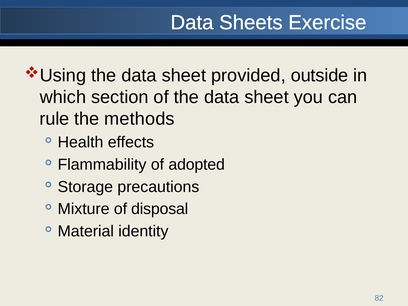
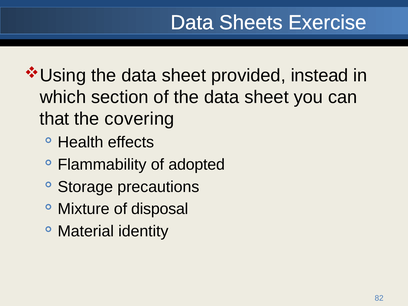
outside: outside -> instead
rule: rule -> that
methods: methods -> covering
